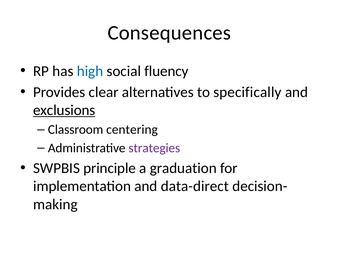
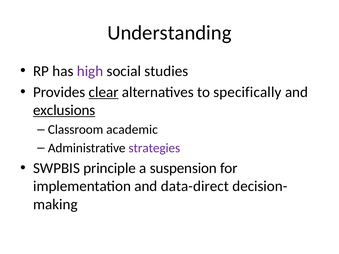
Consequences: Consequences -> Understanding
high colour: blue -> purple
fluency: fluency -> studies
clear underline: none -> present
centering: centering -> academic
graduation: graduation -> suspension
